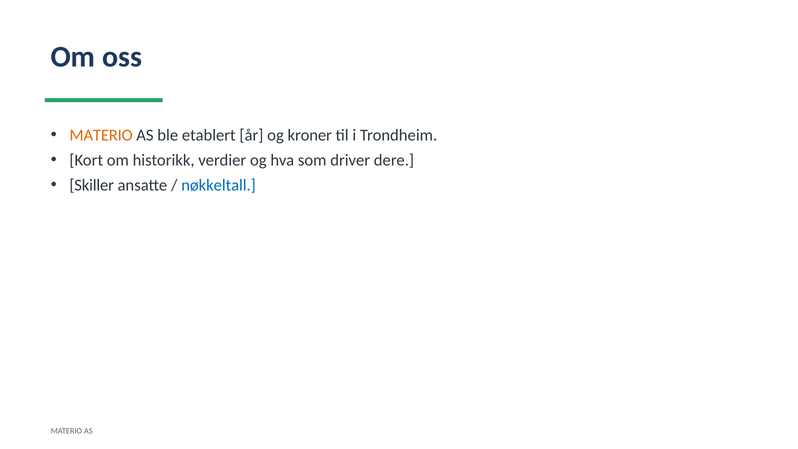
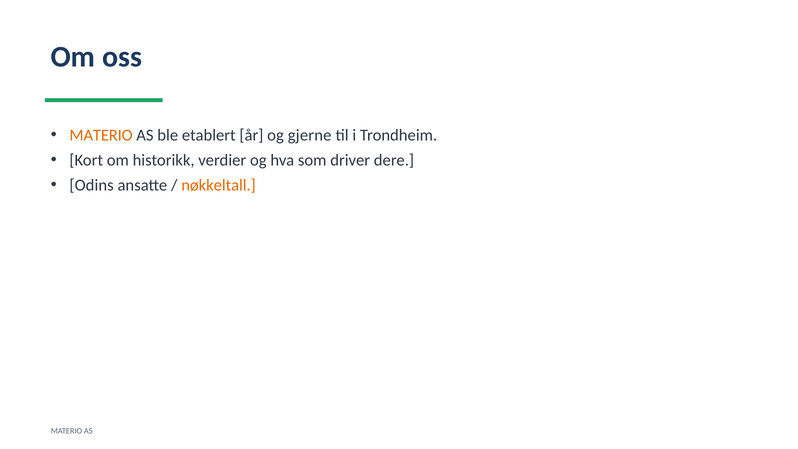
kroner: kroner -> gjerne
Skiller: Skiller -> Odins
nøkkeltall colour: blue -> orange
